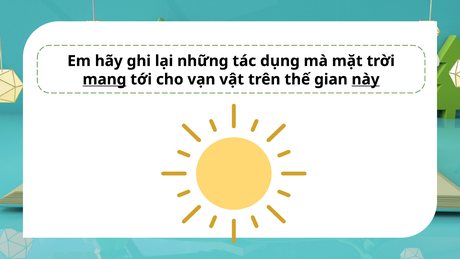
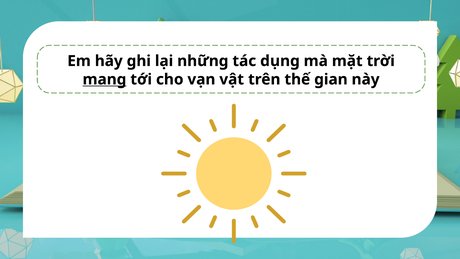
này underline: present -> none
